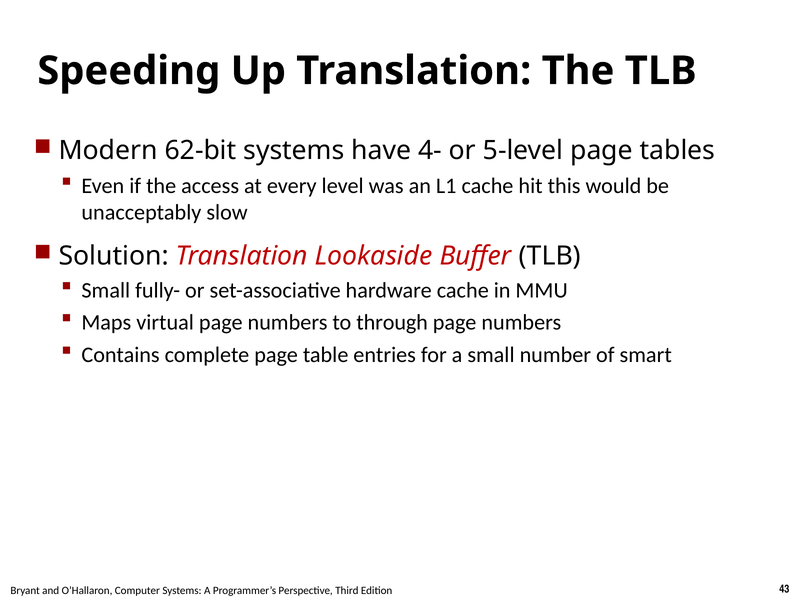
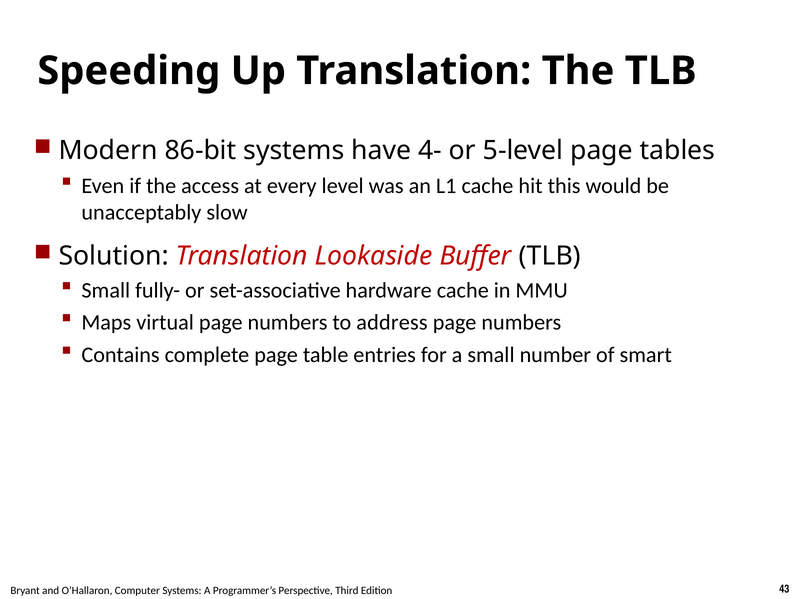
62-bit: 62-bit -> 86-bit
through: through -> address
